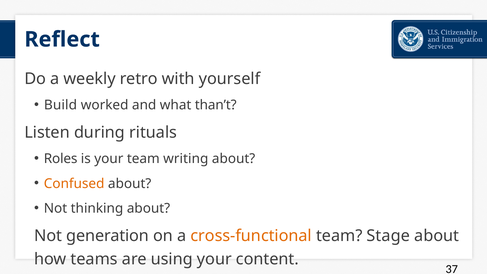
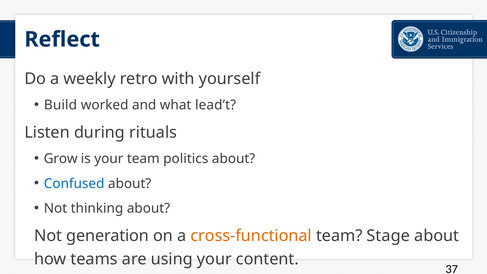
than’t: than’t -> lead’t
Roles: Roles -> Grow
writing: writing -> politics
Confused colour: orange -> blue
